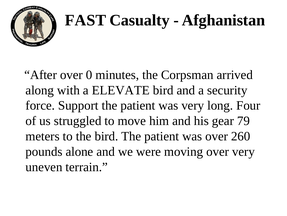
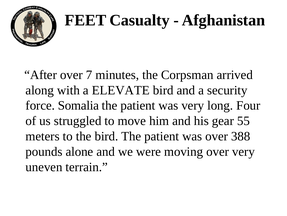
FAST: FAST -> FEET
0: 0 -> 7
Support: Support -> Somalia
79: 79 -> 55
260: 260 -> 388
